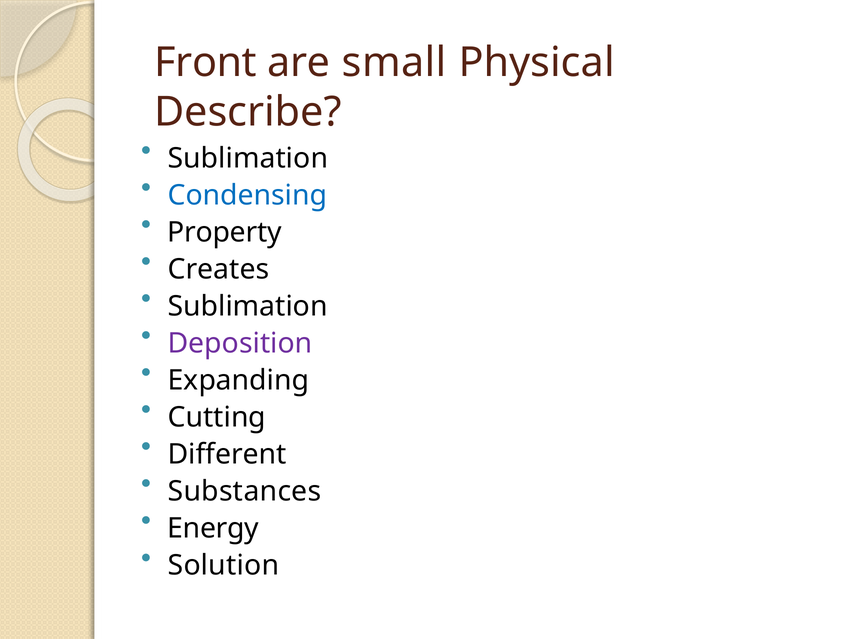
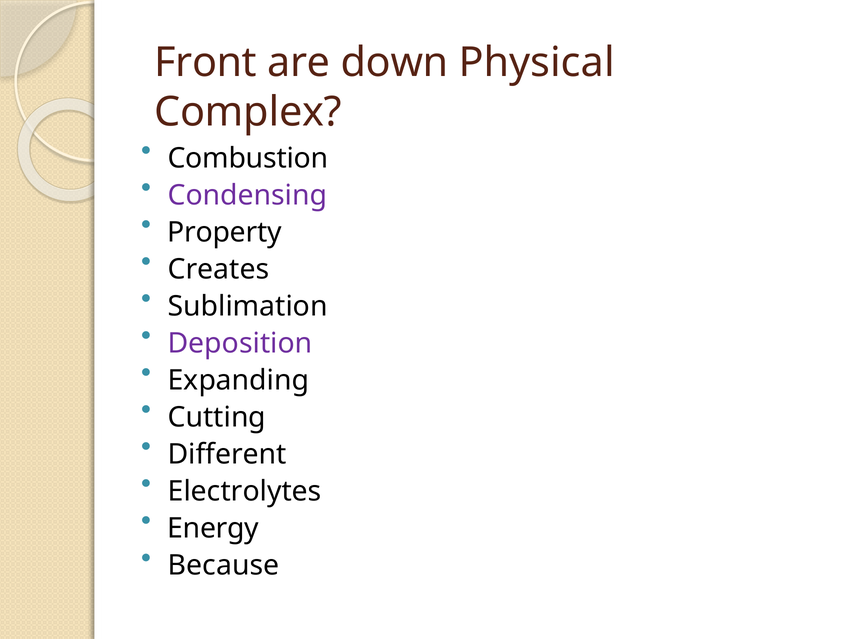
small: small -> down
Describe: Describe -> Complex
Sublimation at (248, 158): Sublimation -> Combustion
Condensing colour: blue -> purple
Substances: Substances -> Electrolytes
Solution: Solution -> Because
